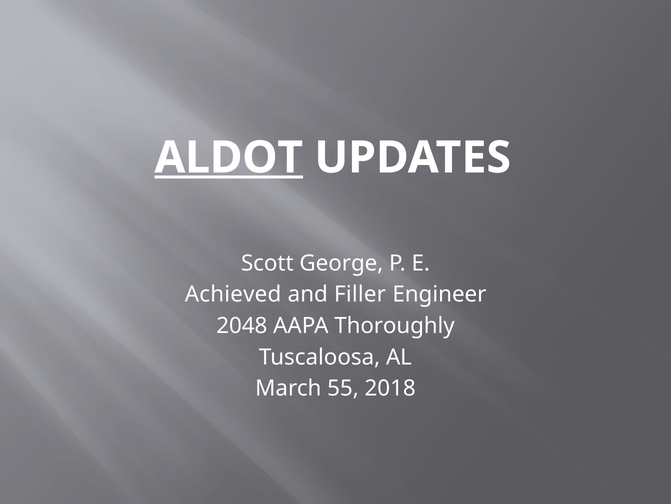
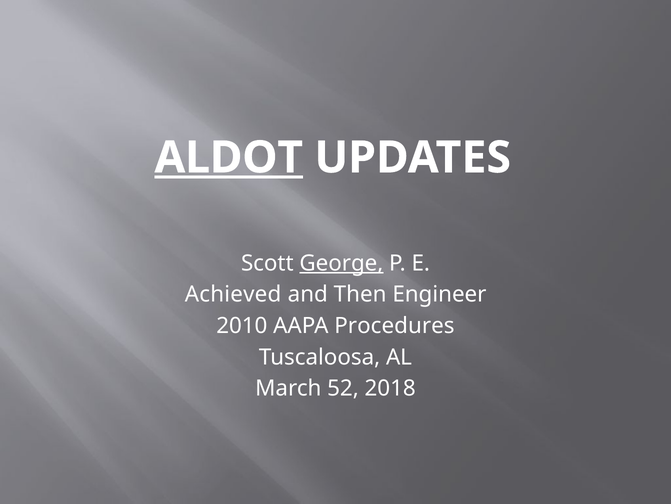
George underline: none -> present
Filler: Filler -> Then
2048: 2048 -> 2010
Thoroughly: Thoroughly -> Procedures
55: 55 -> 52
